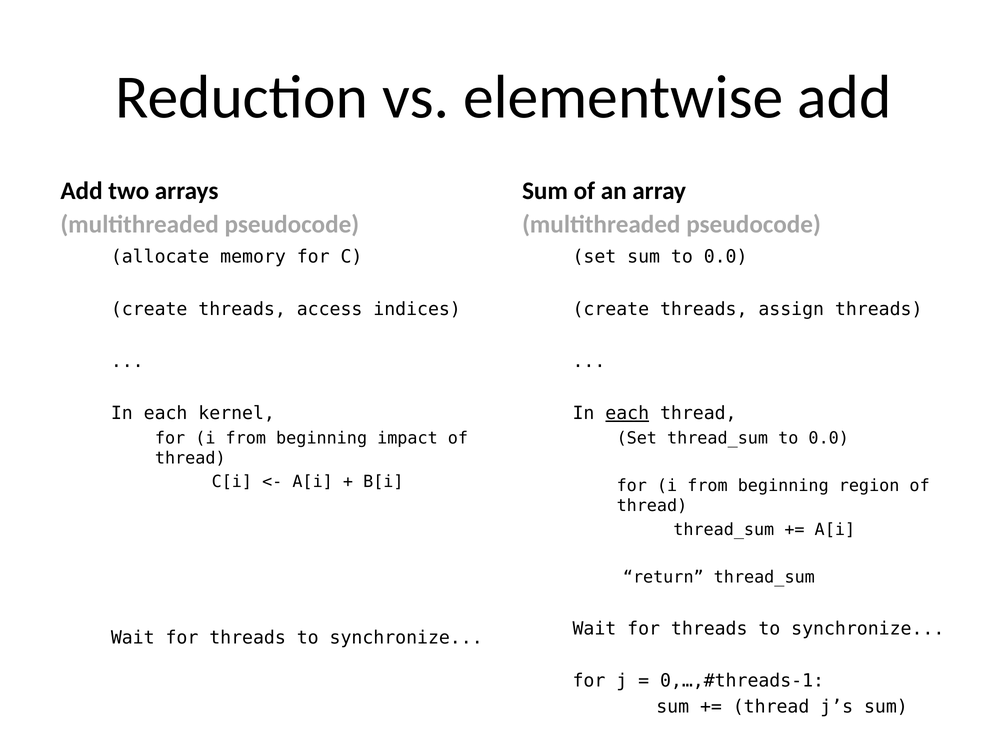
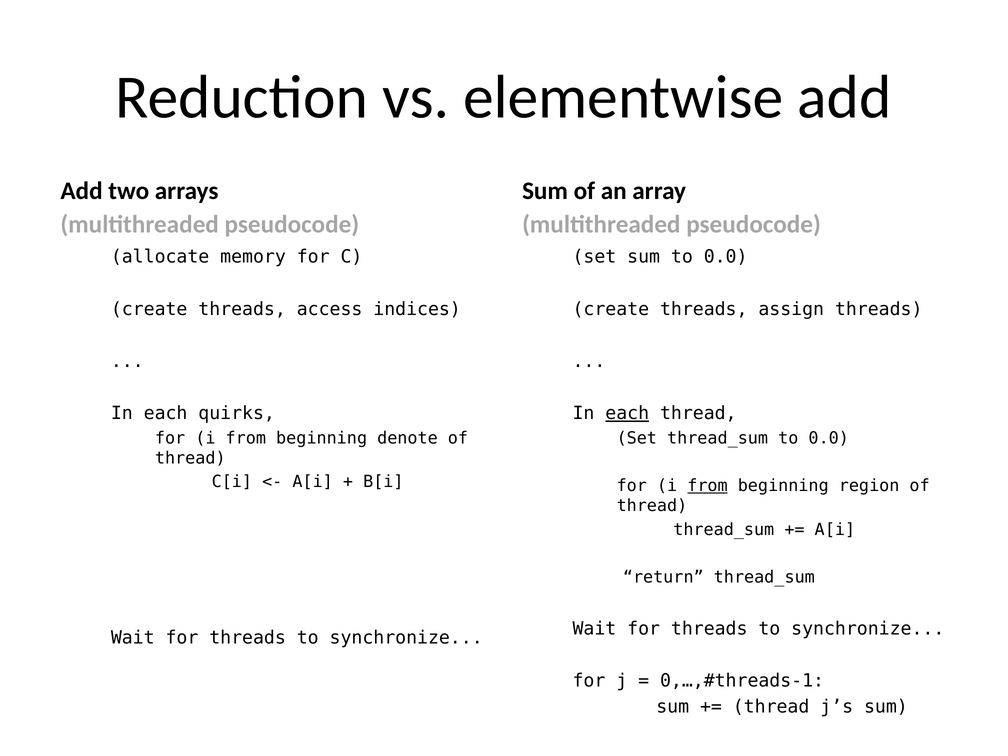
kernel: kernel -> quirks
impact: impact -> denote
from at (707, 486) underline: none -> present
